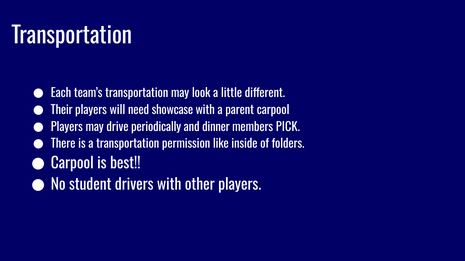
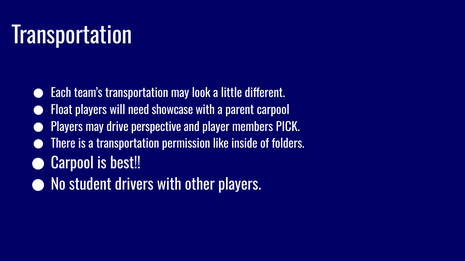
Their: Their -> Float
periodically: periodically -> perspective
dinner: dinner -> player
